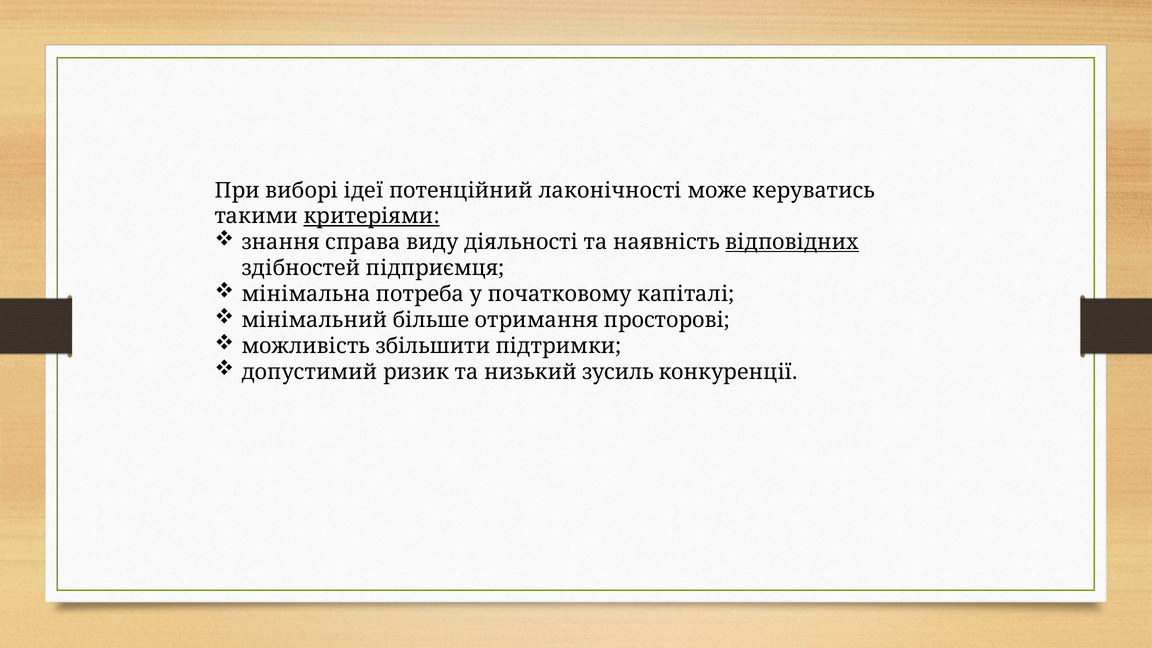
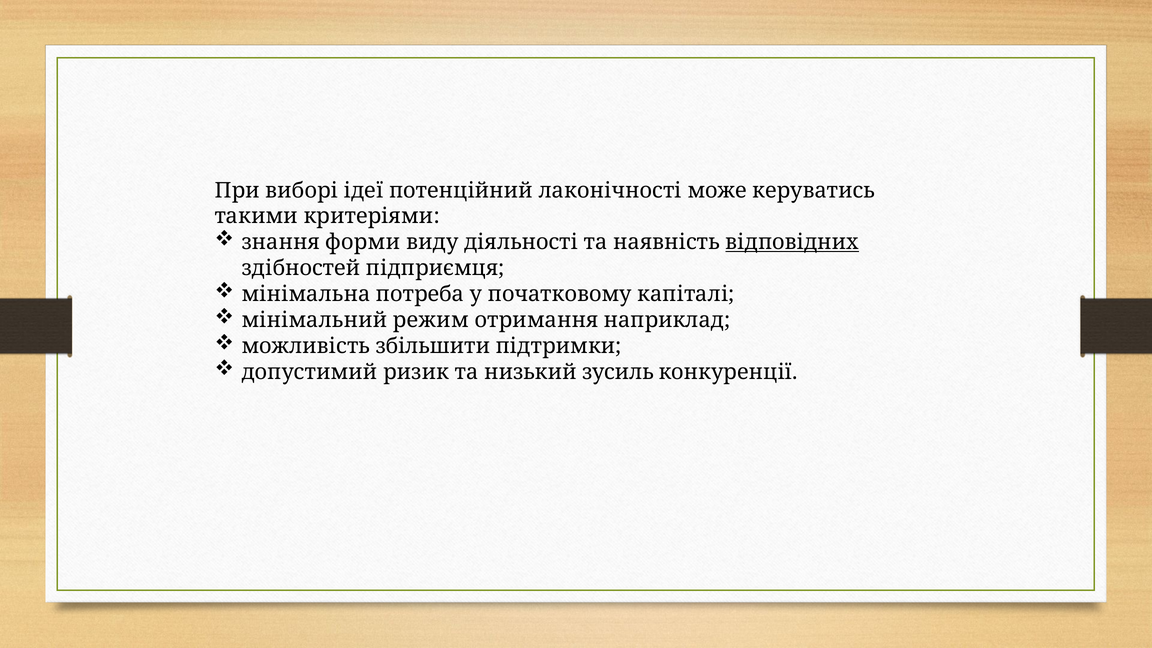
критеріями underline: present -> none
справа: справа -> форми
більше: більше -> режим
просторові: просторові -> наприклад
